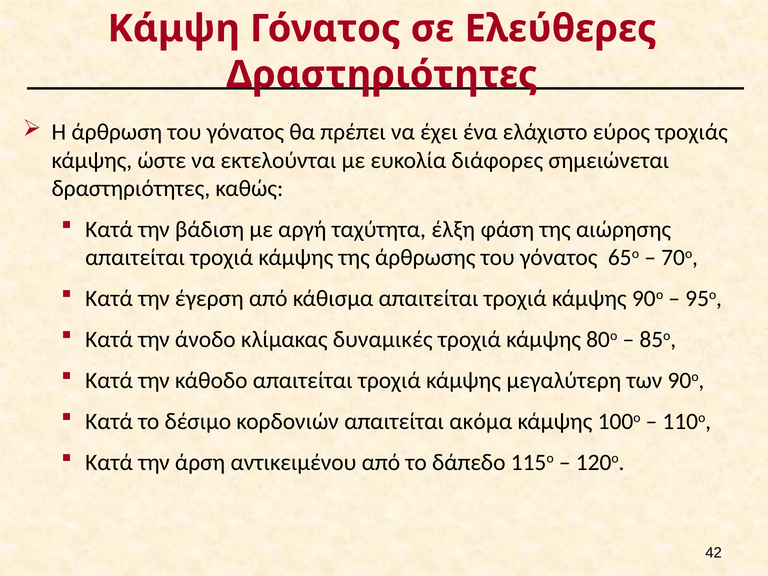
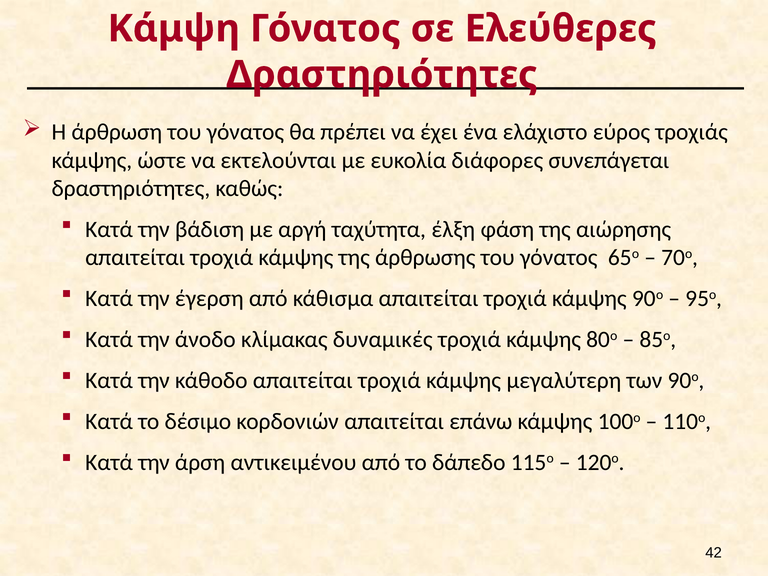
σημειώνεται: σημειώνεται -> συνεπάγεται
ακόμα: ακόμα -> επάνω
